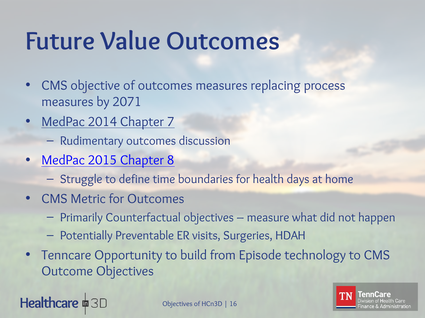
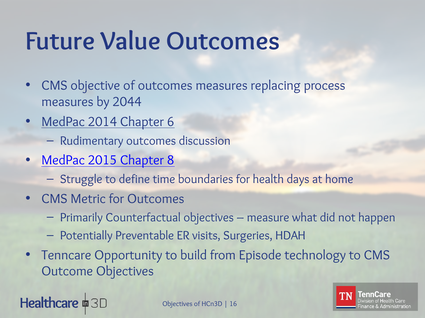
2071: 2071 -> 2044
7: 7 -> 6
